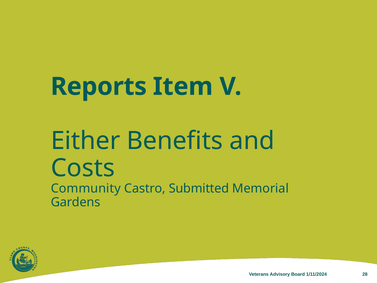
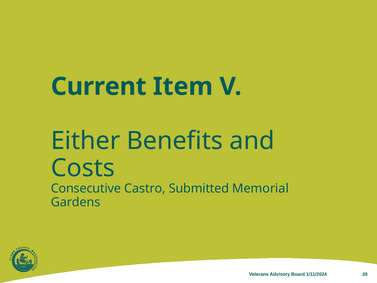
Reports: Reports -> Current
Community: Community -> Consecutive
